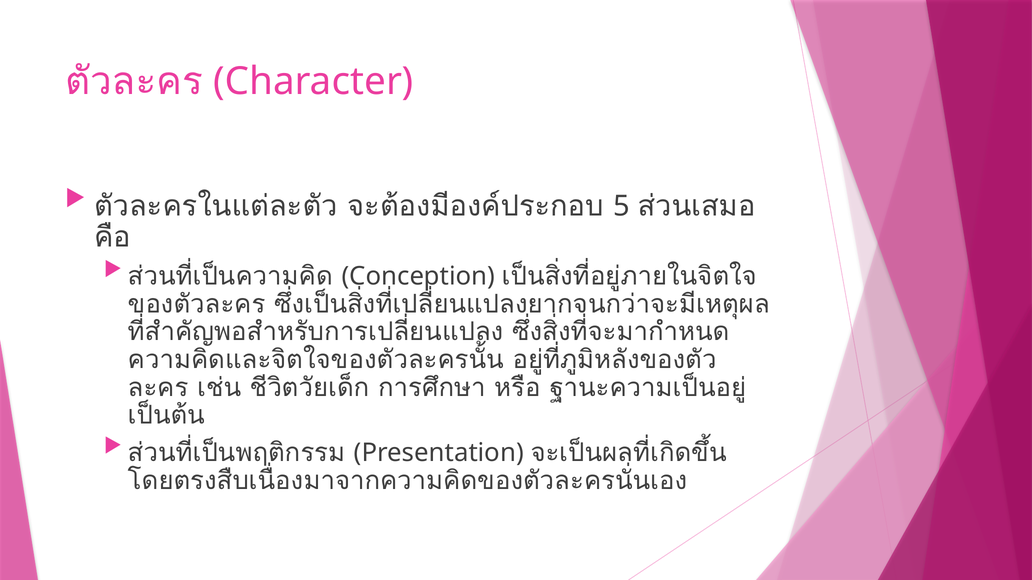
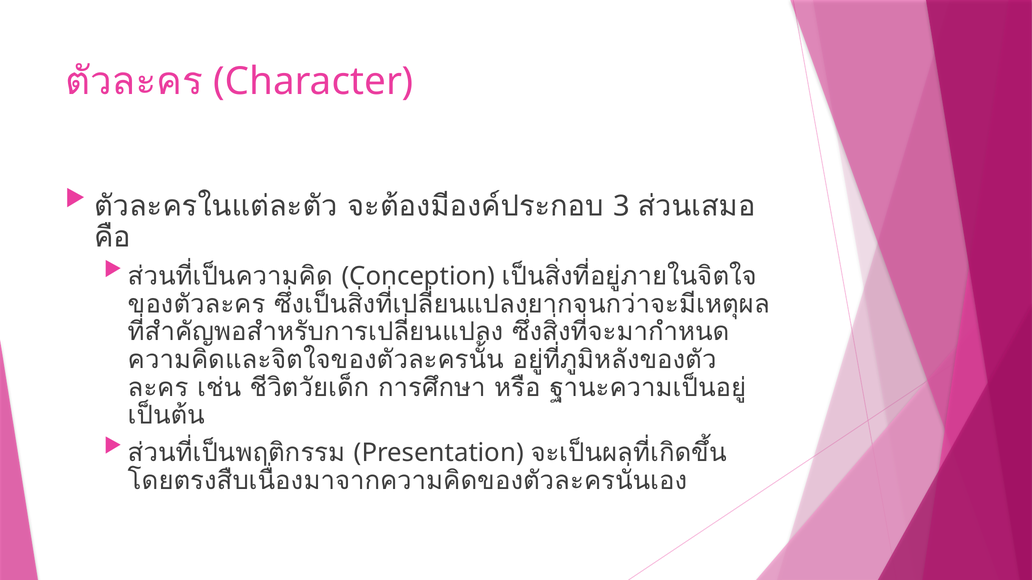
5: 5 -> 3
